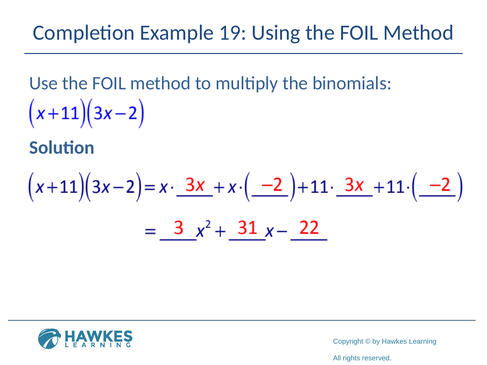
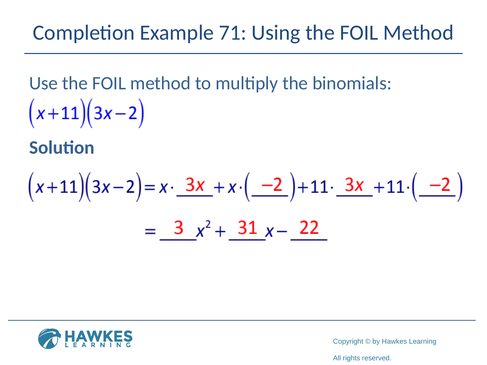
19: 19 -> 71
